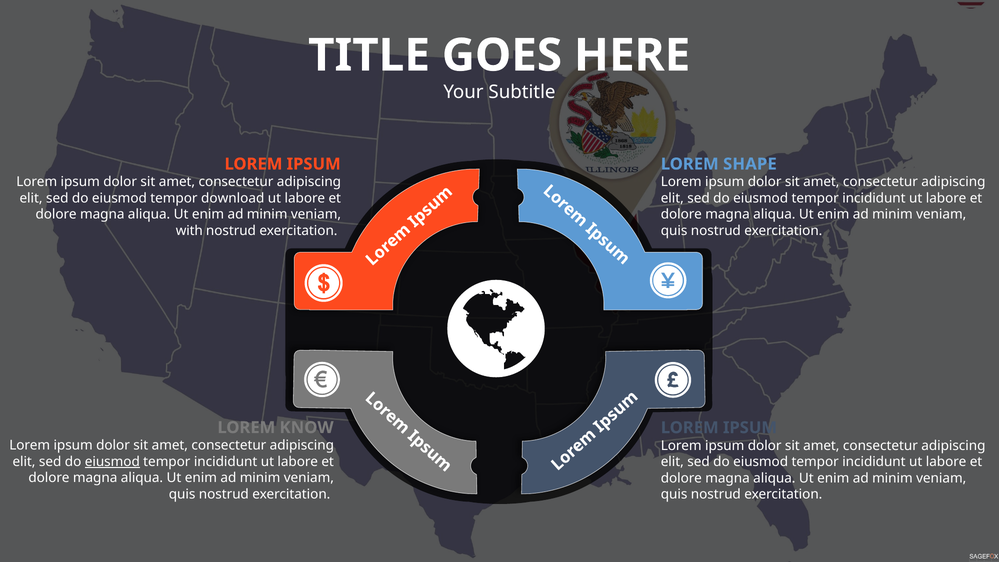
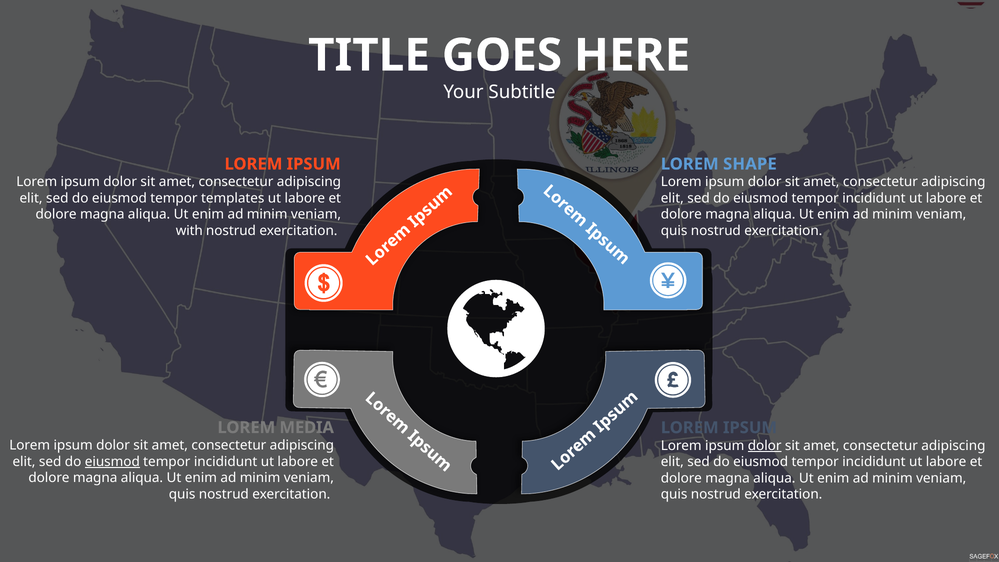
download: download -> templates
KNOW: KNOW -> MEDIA
dolor at (765, 446) underline: none -> present
